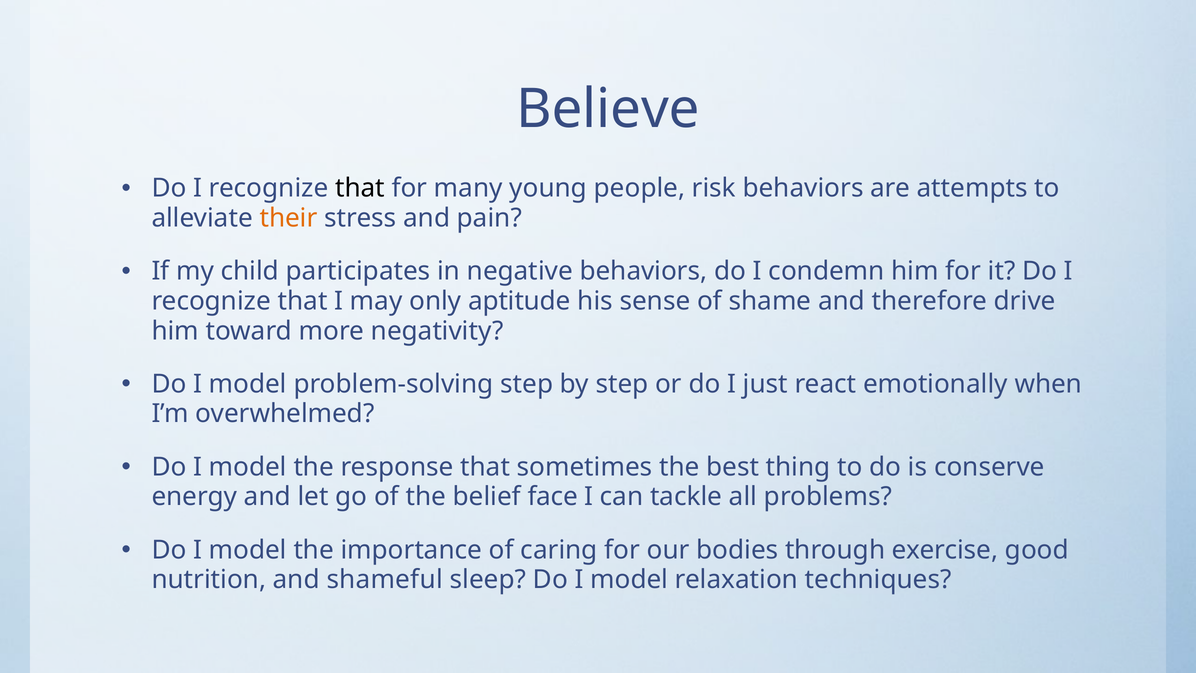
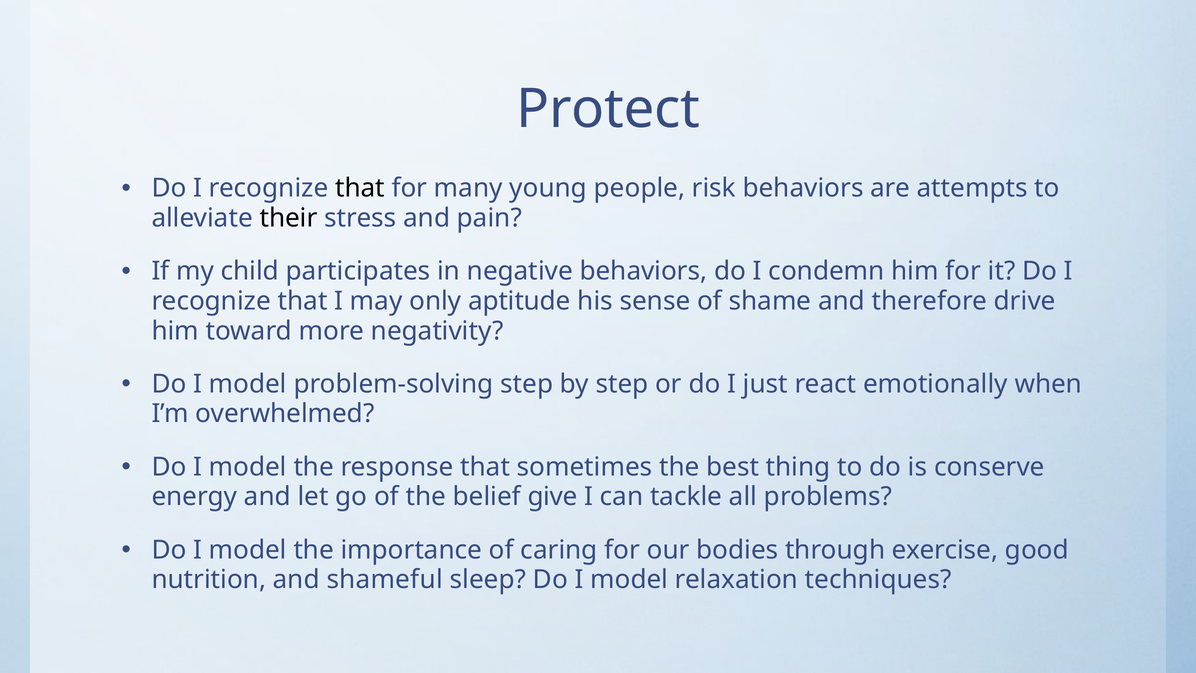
Believe: Believe -> Protect
their colour: orange -> black
face: face -> give
